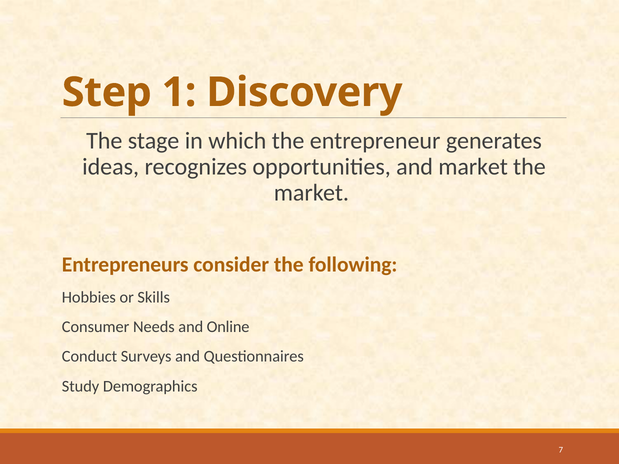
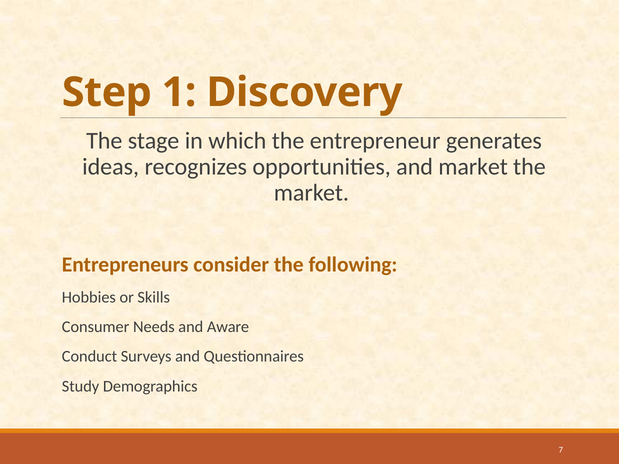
Online: Online -> Aware
